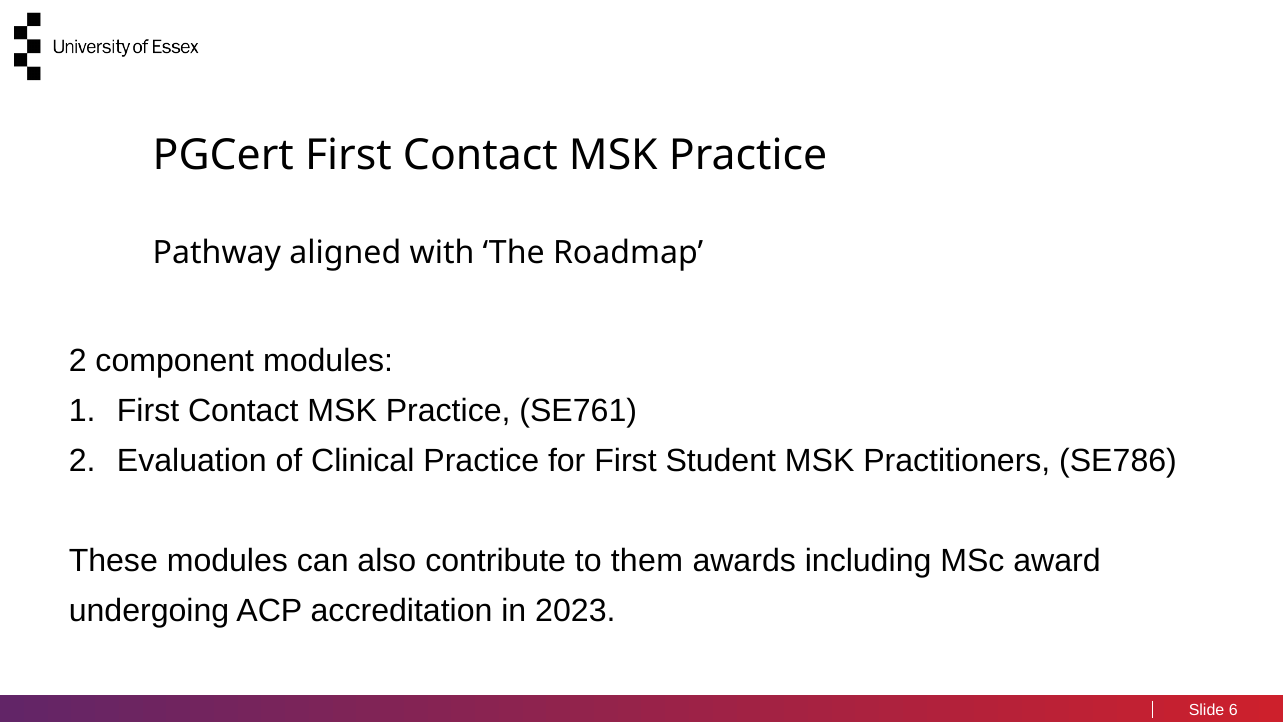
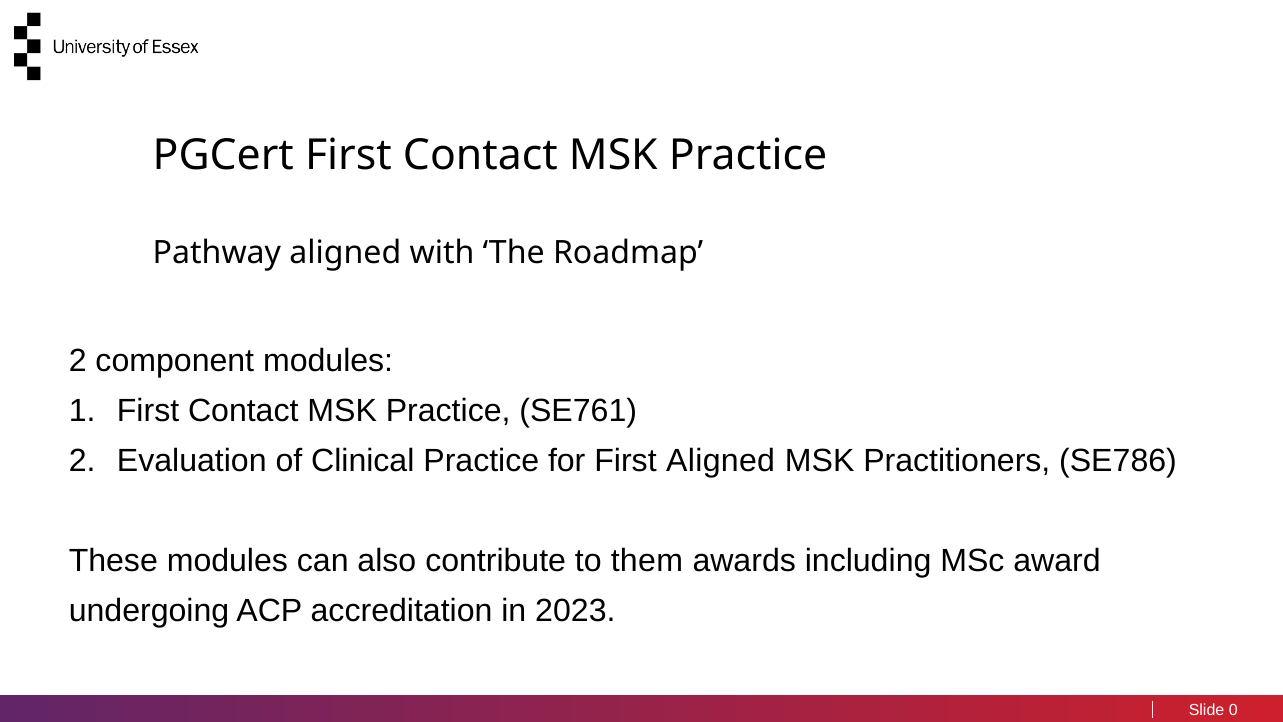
First Student: Student -> Aligned
6: 6 -> 0
